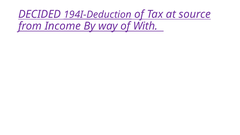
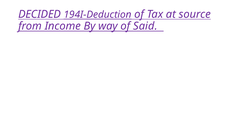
With: With -> Said
